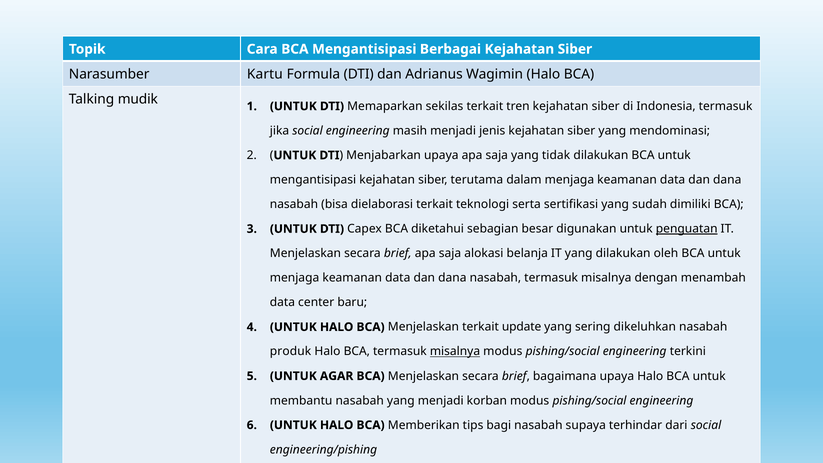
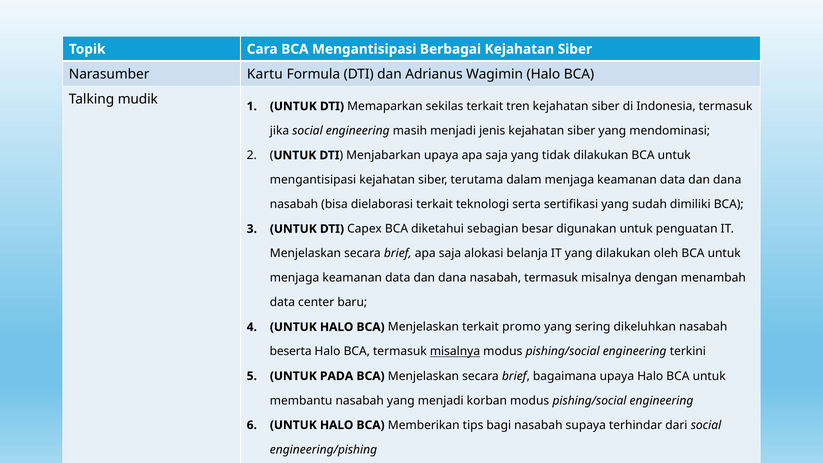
penguatan underline: present -> none
update: update -> promo
produk: produk -> beserta
AGAR: AGAR -> PADA
